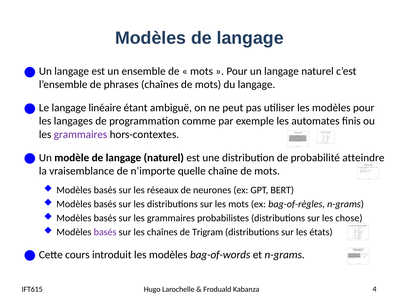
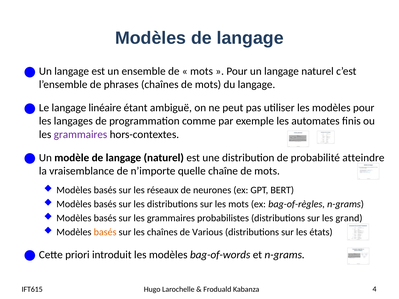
chose: chose -> grand
basés at (105, 232) colour: purple -> orange
Trigram: Trigram -> Various
cours: cours -> priori
